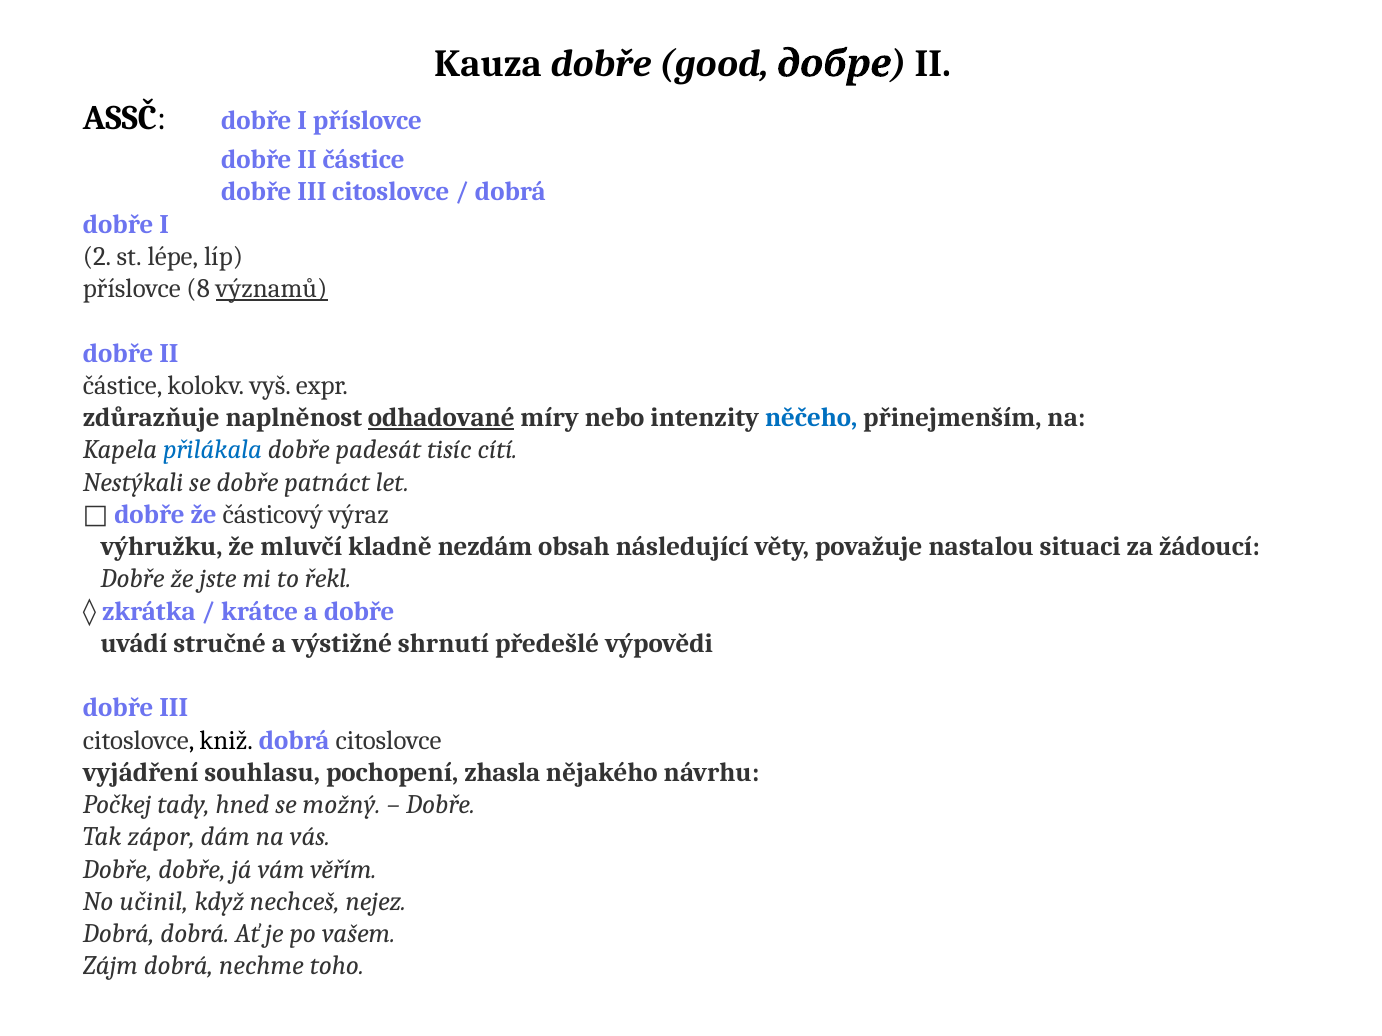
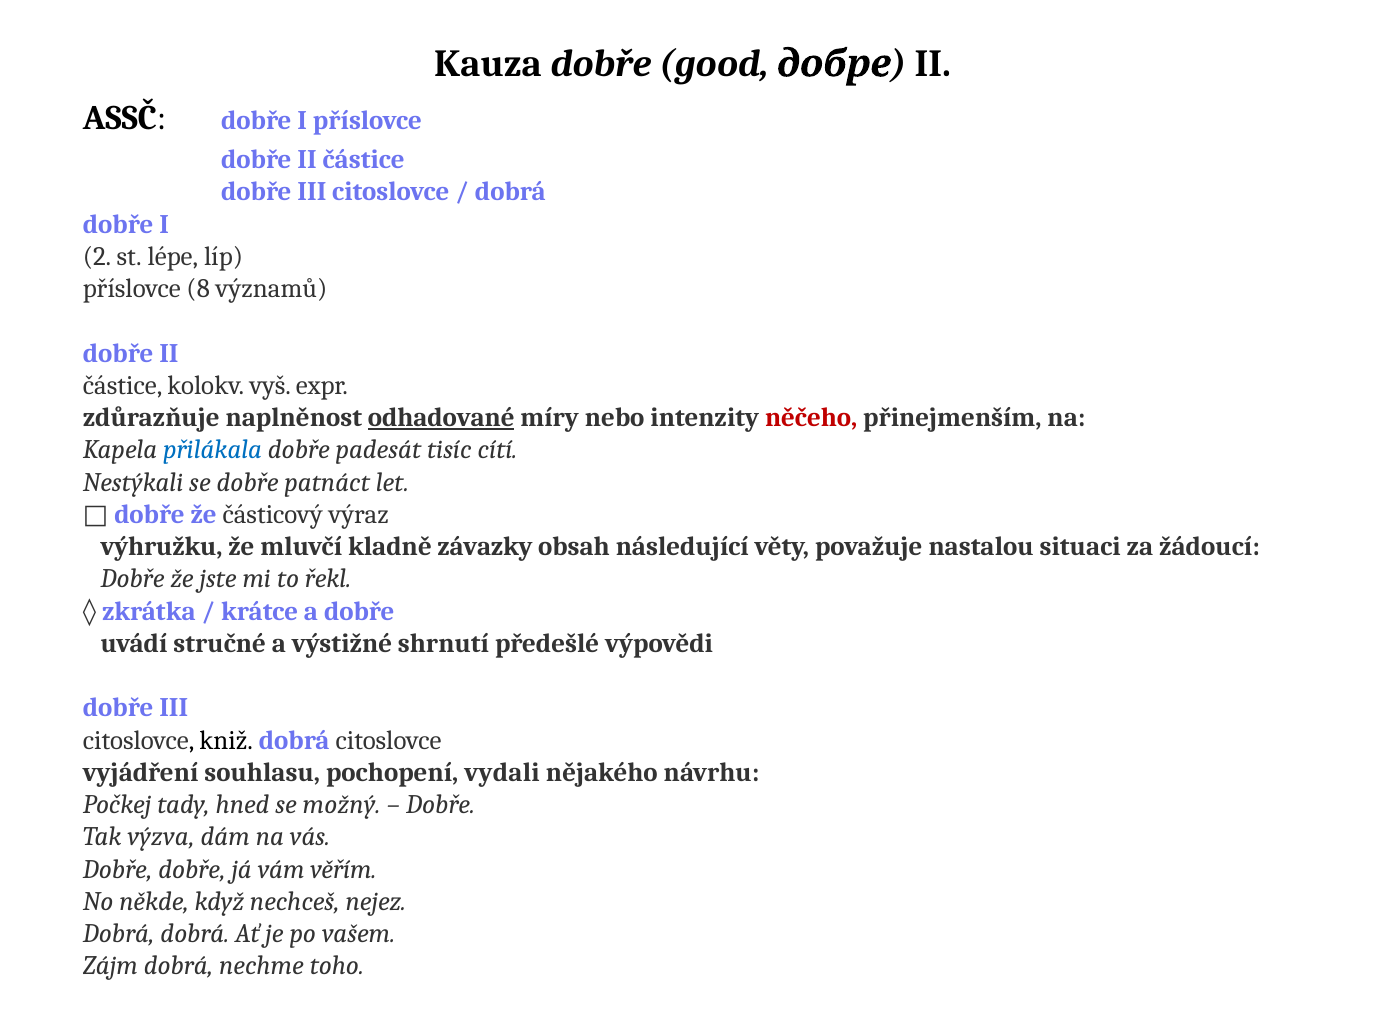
významů underline: present -> none
něčeho colour: blue -> red
nezdám: nezdám -> závazky
zhasla: zhasla -> vydali
zápor: zápor -> výzva
učinil: učinil -> někde
